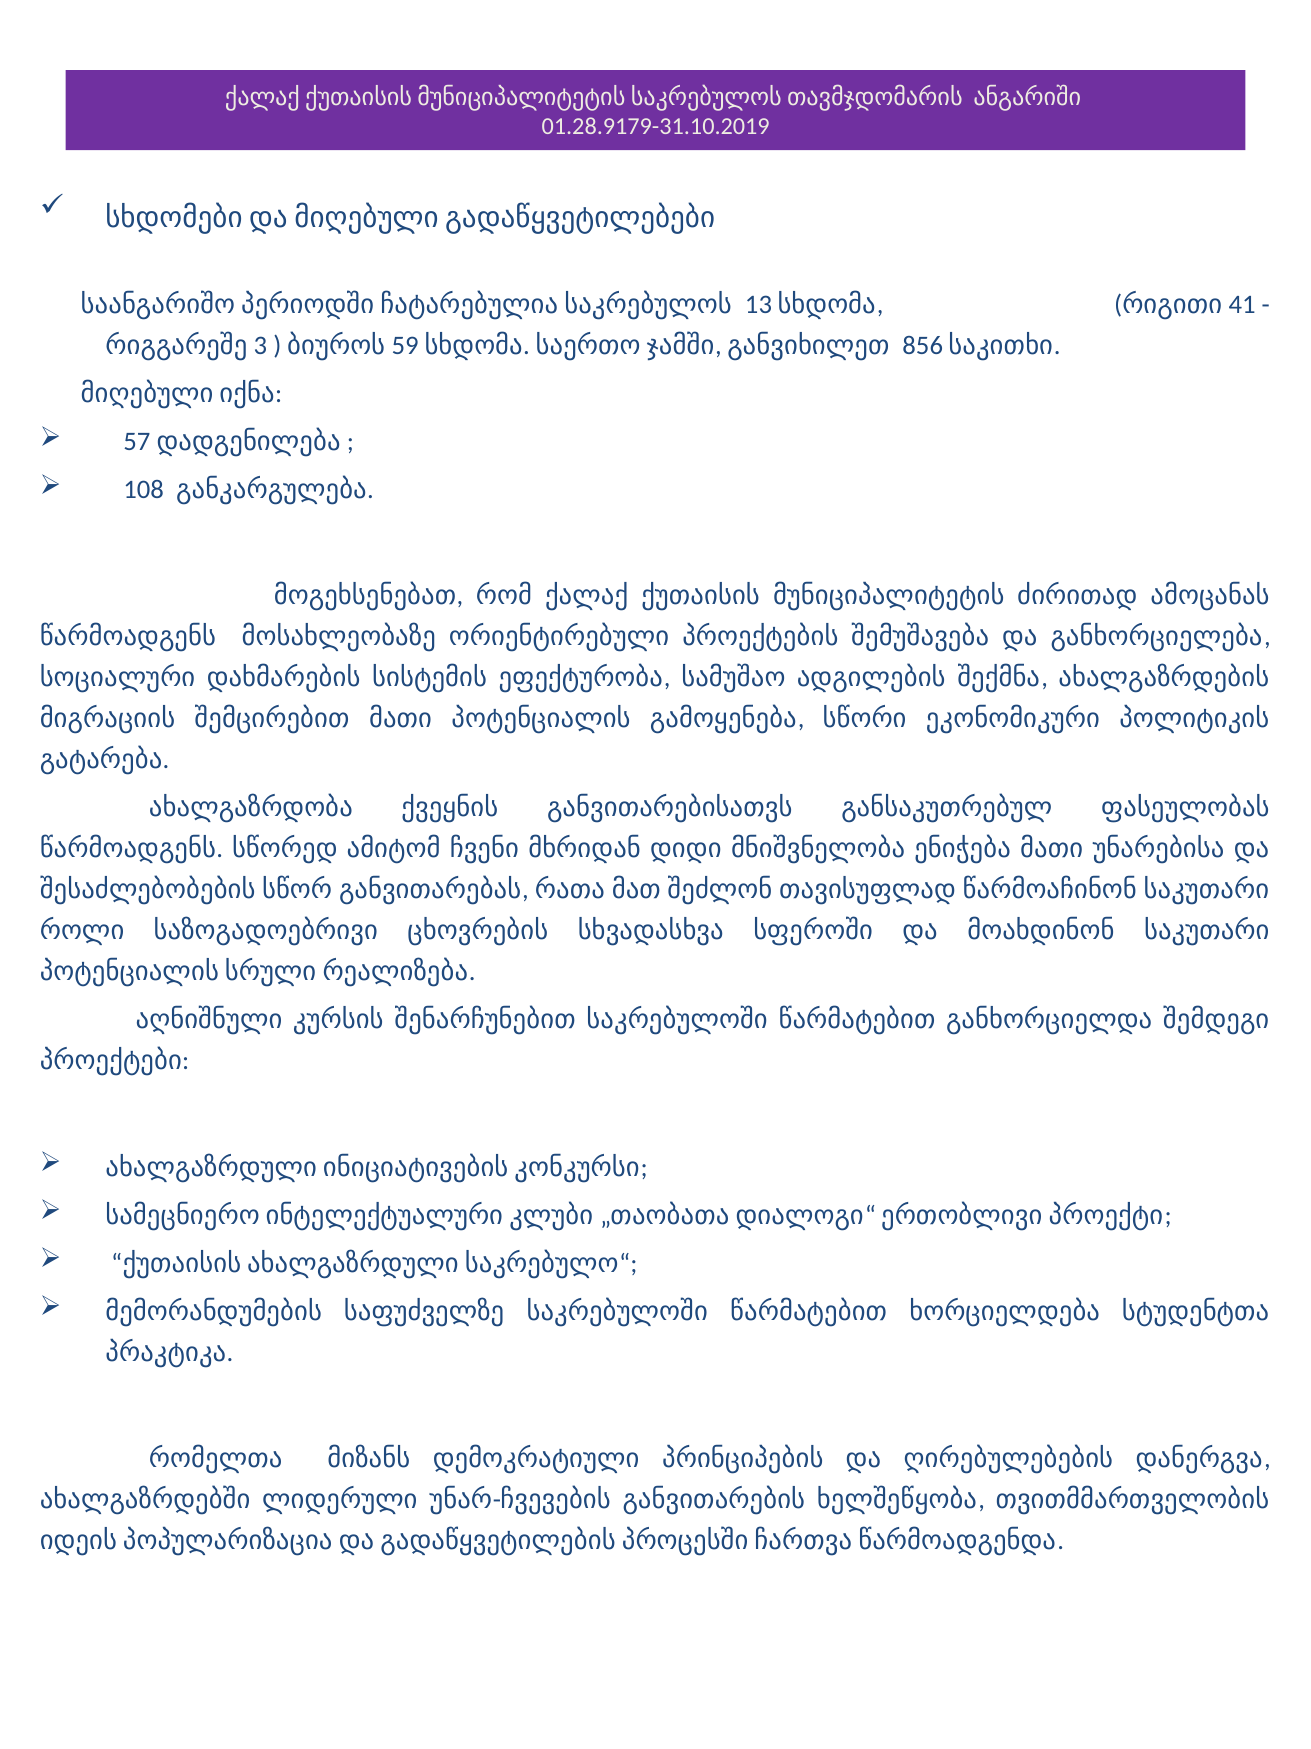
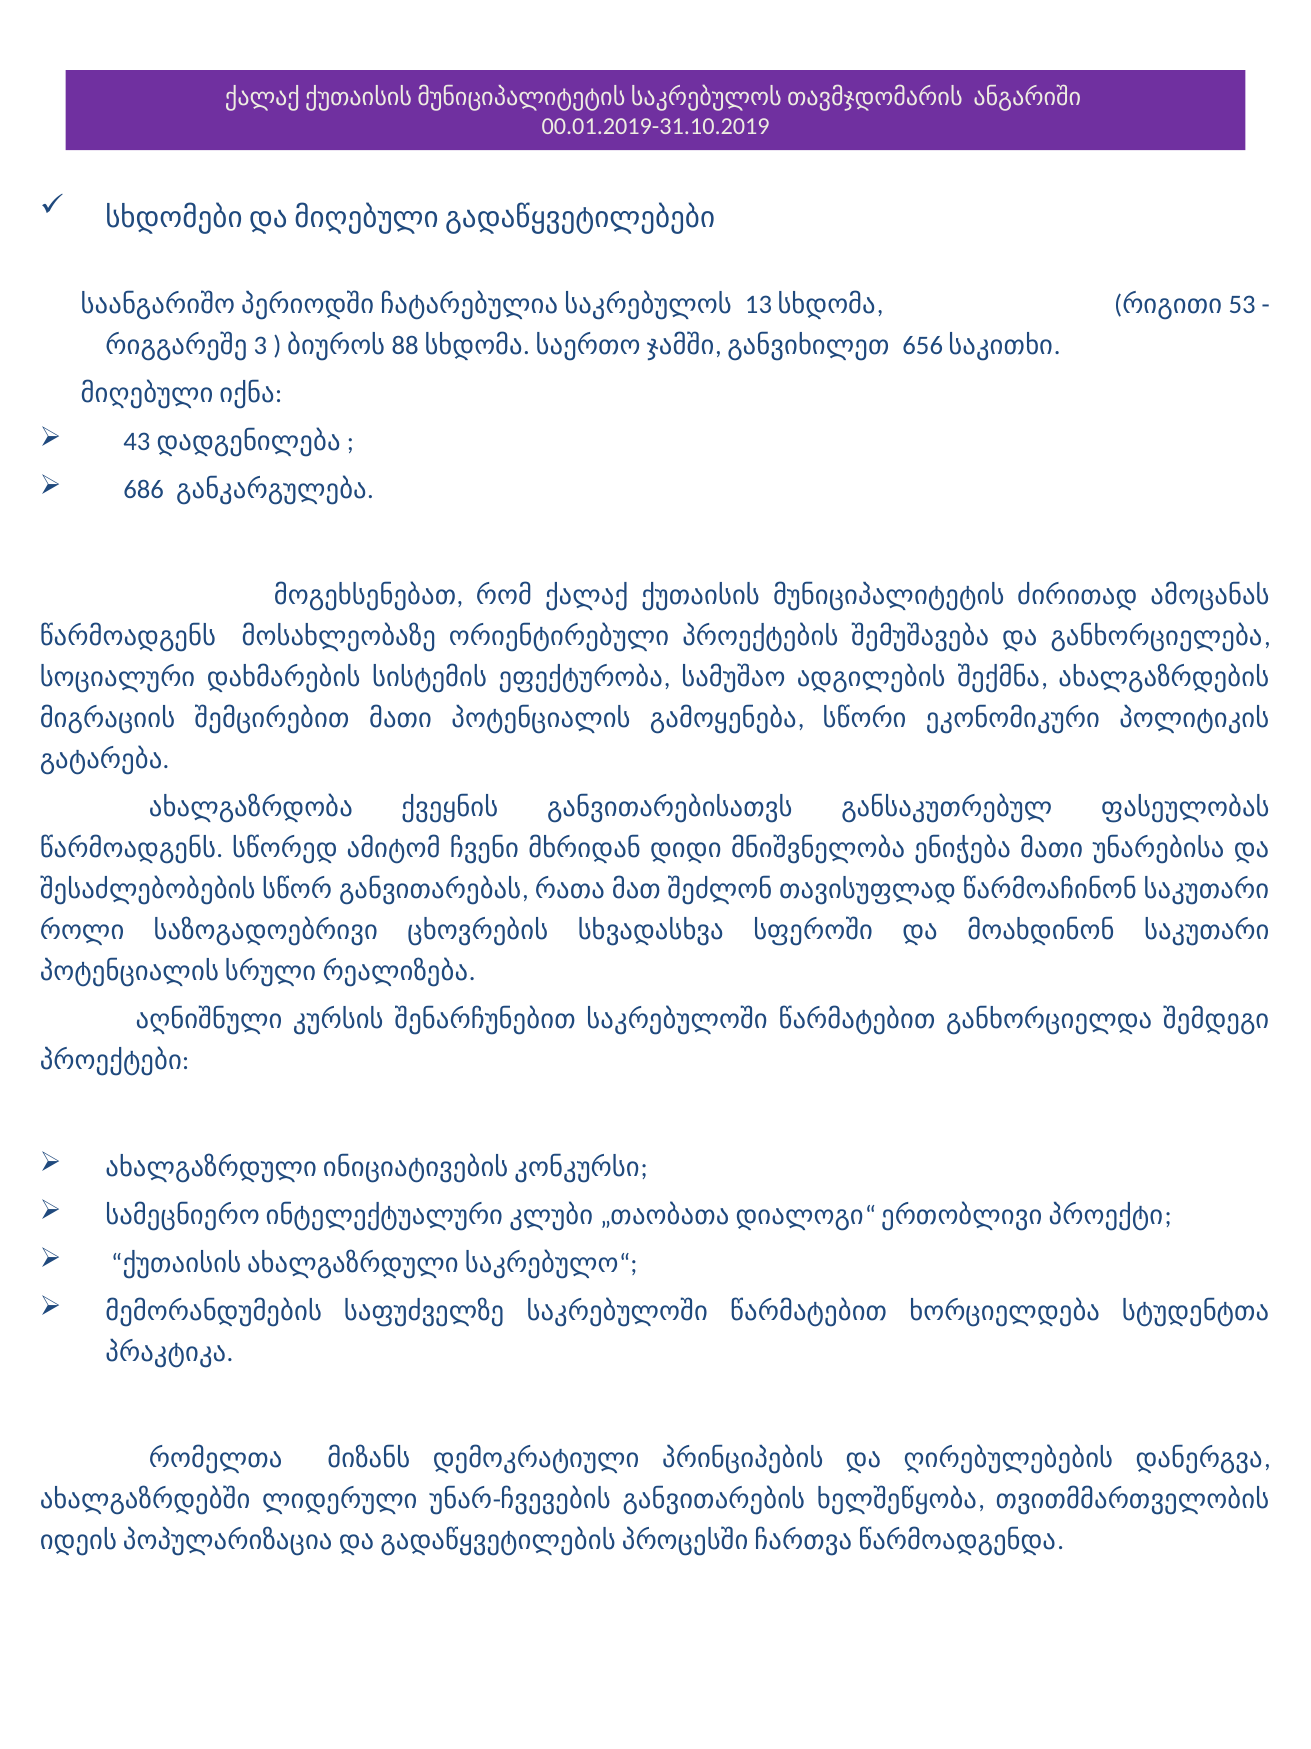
01.28.9179-31.10.2019: 01.28.9179-31.10.2019 -> 00.01.2019-31.10.2019
41: 41 -> 53
59: 59 -> 88
856: 856 -> 656
57: 57 -> 43
108: 108 -> 686
